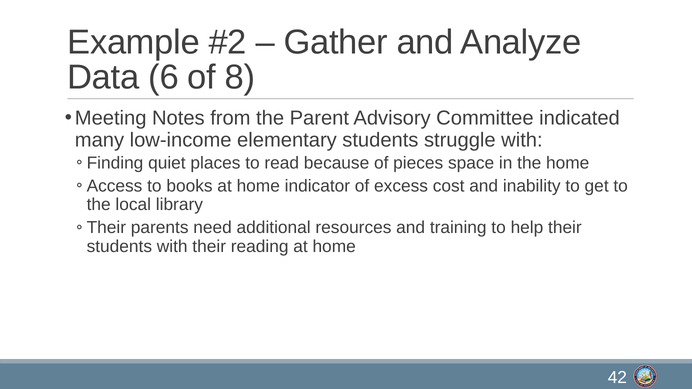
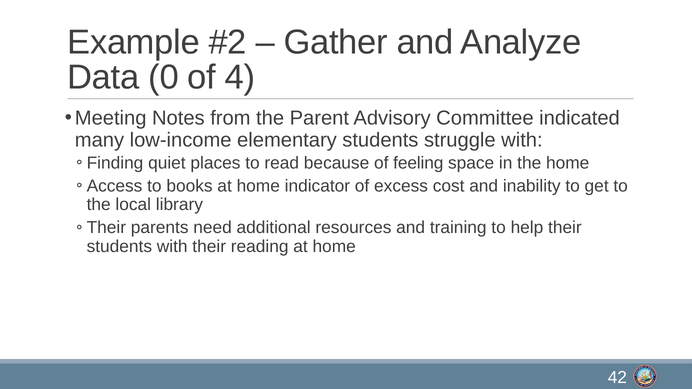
6: 6 -> 0
8: 8 -> 4
pieces: pieces -> feeling
